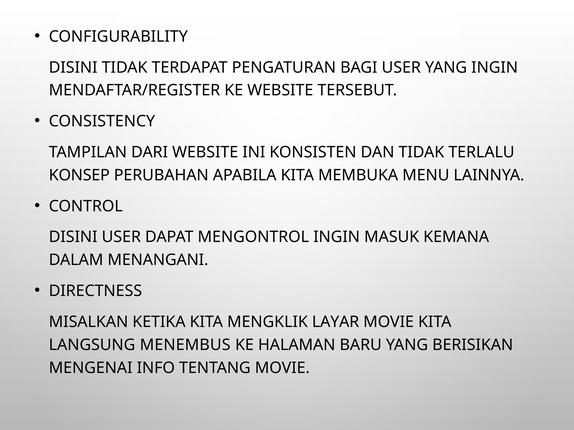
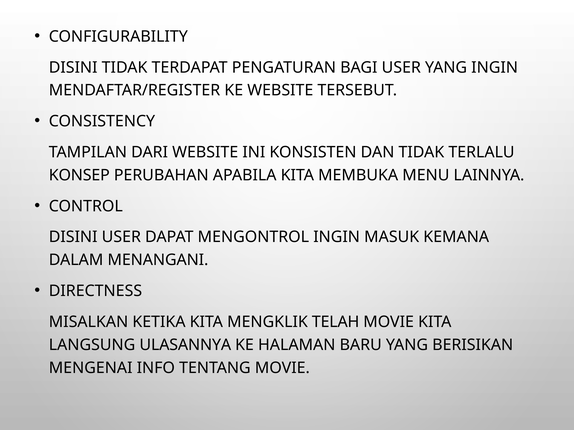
LAYAR: LAYAR -> TELAH
MENEMBUS: MENEMBUS -> ULASANNYA
